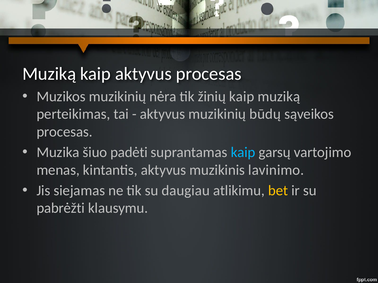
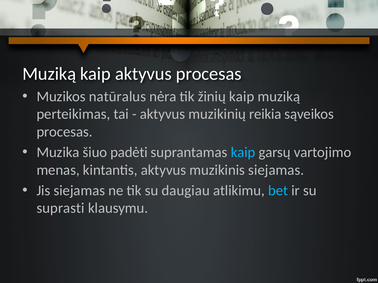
Muzikos muzikinių: muzikinių -> natūralus
būdų: būdų -> reikia
muzikinis lavinimo: lavinimo -> siejamas
bet colour: yellow -> light blue
pabrėžti: pabrėžti -> suprasti
